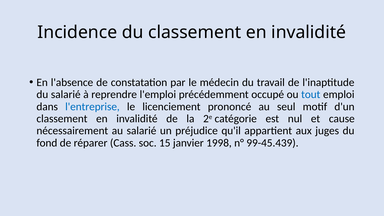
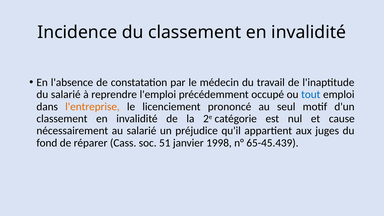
l'entreprise colour: blue -> orange
15: 15 -> 51
99-45.439: 99-45.439 -> 65-45.439
